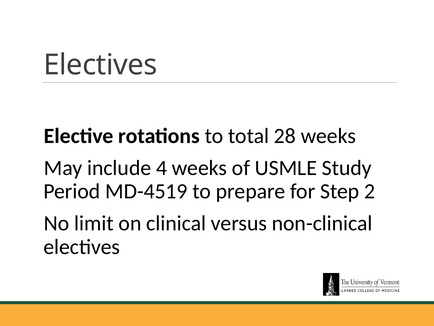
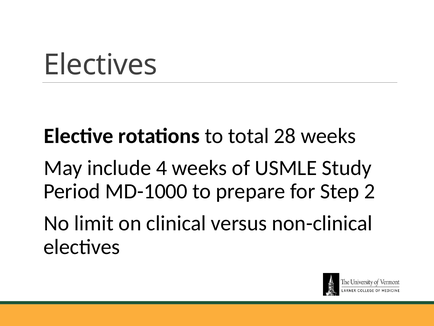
MD-4519: MD-4519 -> MD-1000
